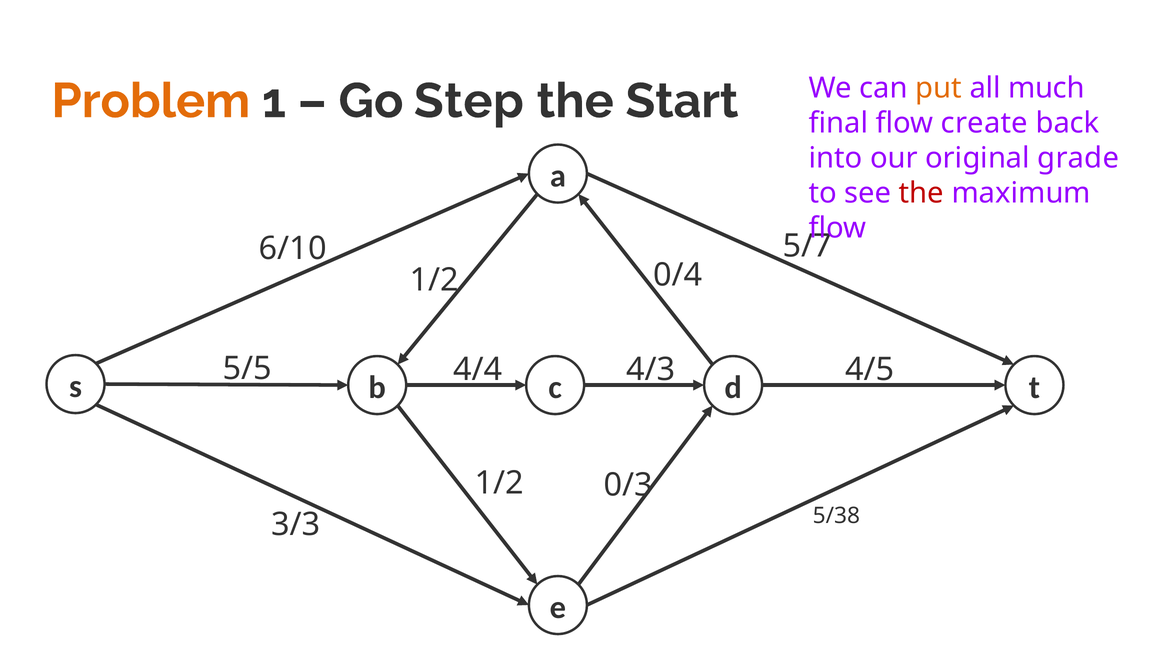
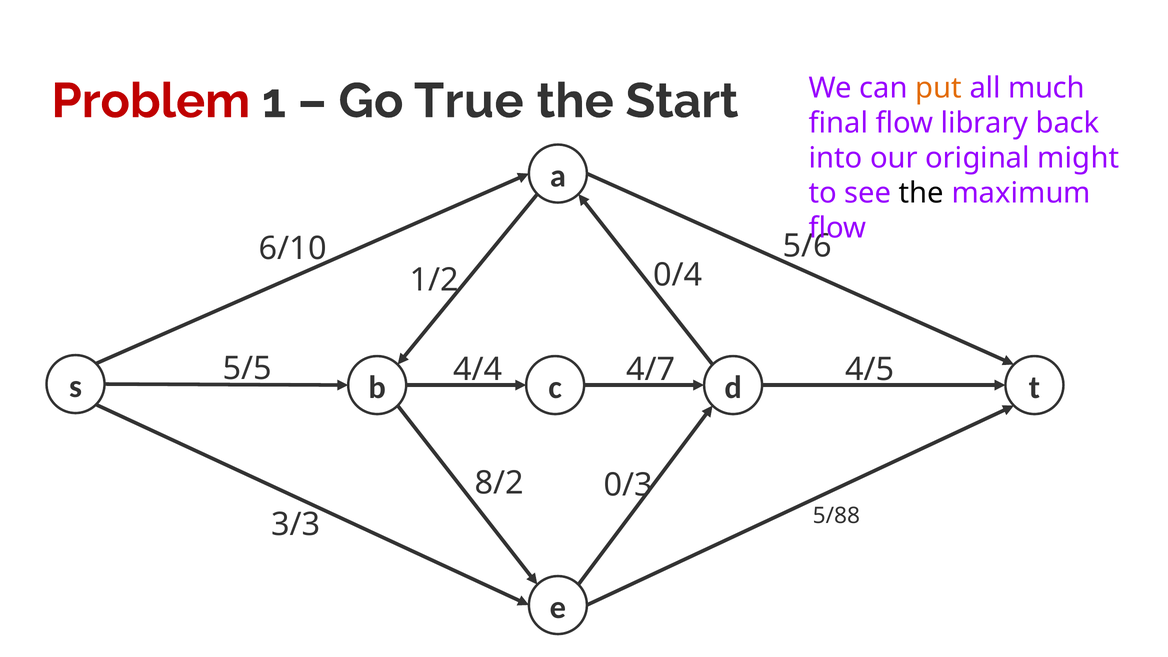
Problem colour: orange -> red
Step: Step -> True
create: create -> library
grade: grade -> might
the at (921, 193) colour: red -> black
5/7: 5/7 -> 5/6
4/3: 4/3 -> 4/7
1/2 at (499, 483): 1/2 -> 8/2
5/38: 5/38 -> 5/88
